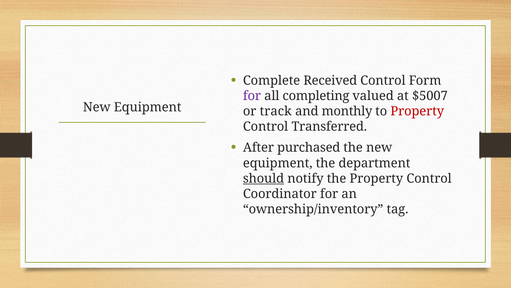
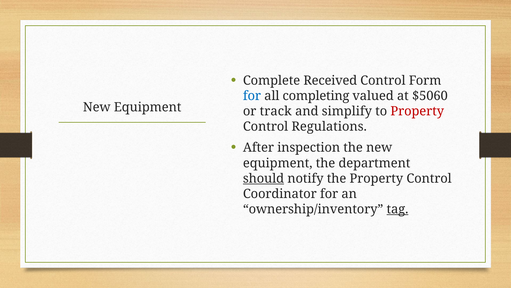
for at (252, 96) colour: purple -> blue
$5007: $5007 -> $5060
monthly: monthly -> simplify
Transferred: Transferred -> Regulations
purchased: purchased -> inspection
tag underline: none -> present
